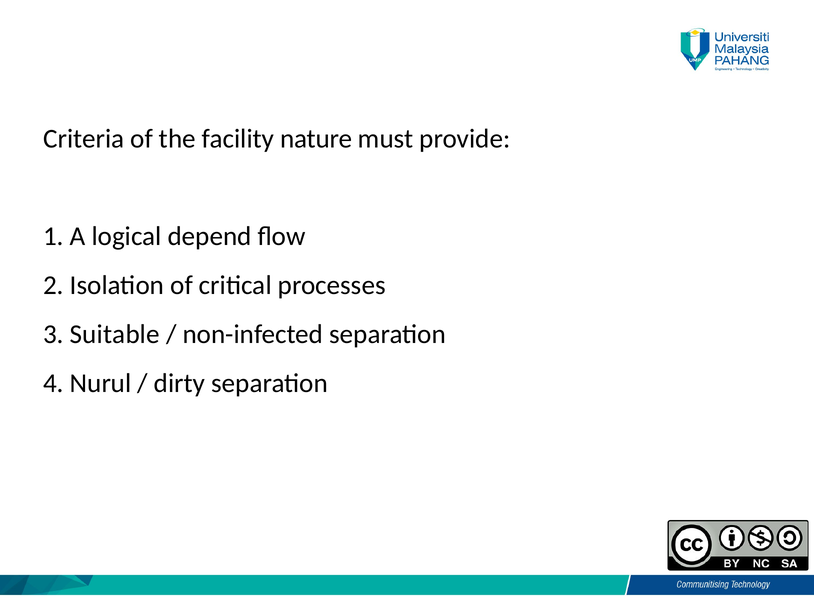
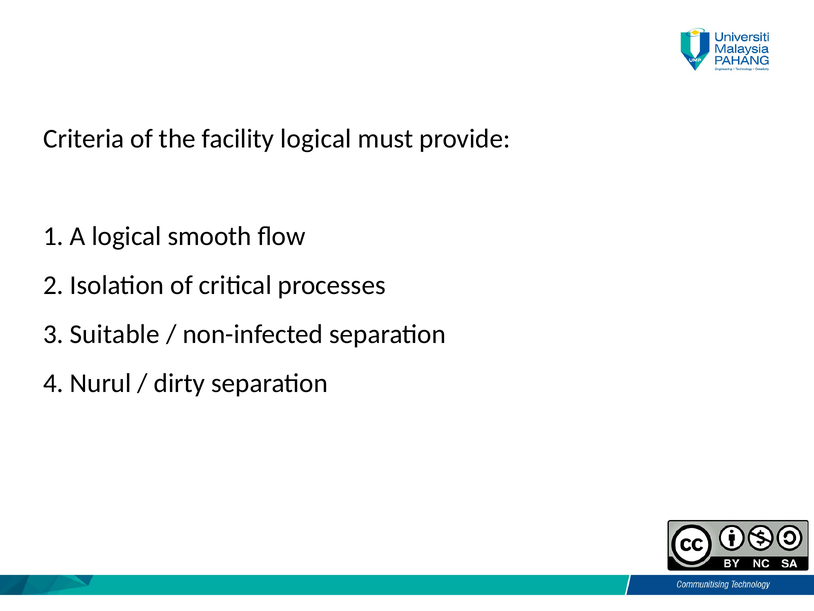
facility nature: nature -> logical
depend: depend -> smooth
